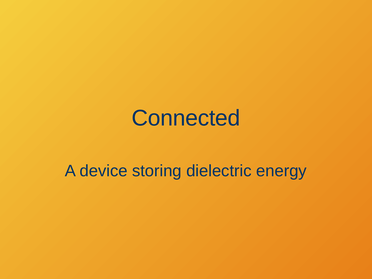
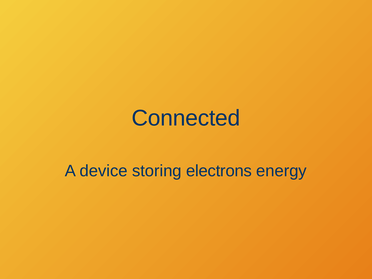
dielectric: dielectric -> electrons
